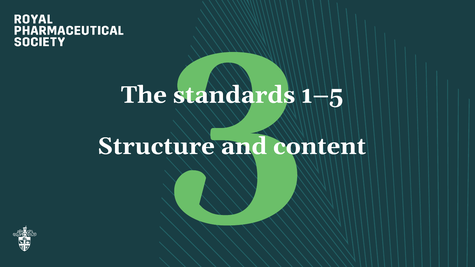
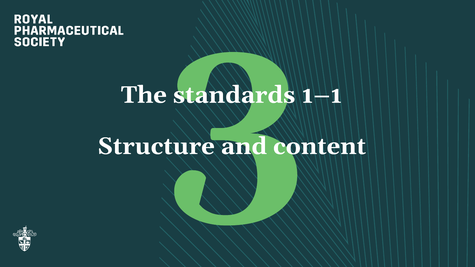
1–5: 1–5 -> 1–1
